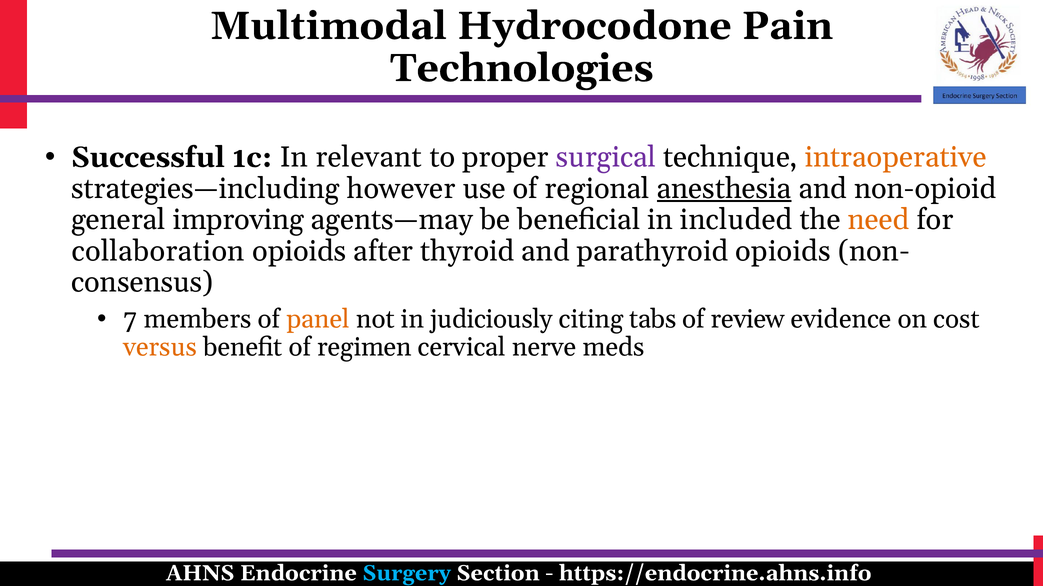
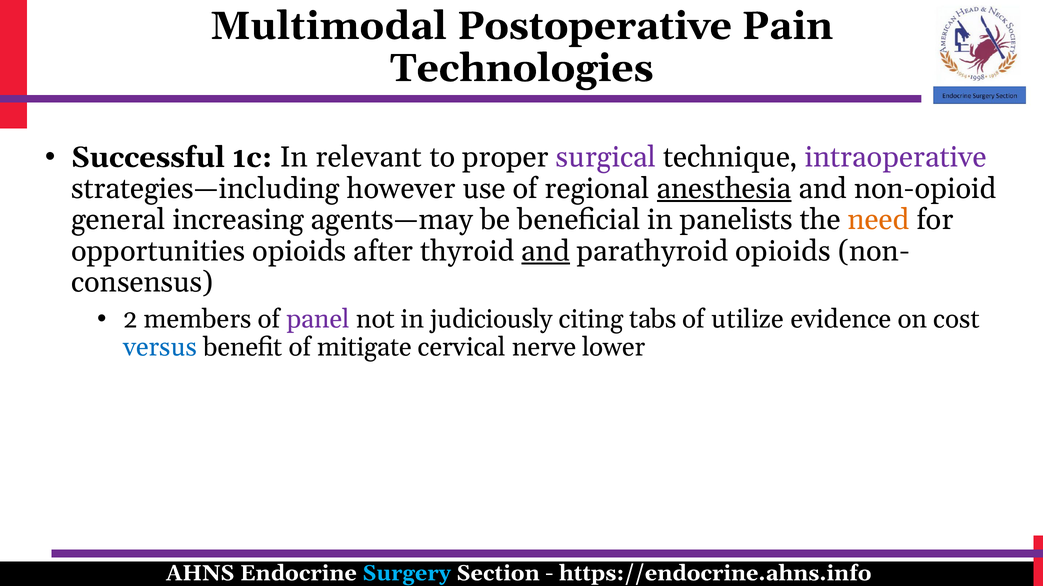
Hydrocodone: Hydrocodone -> Postoperative
intraoperative colour: orange -> purple
improving: improving -> increasing
included: included -> panelists
collaboration: collaboration -> opportunities
and at (546, 251) underline: none -> present
7: 7 -> 2
panel colour: orange -> purple
review: review -> utilize
versus colour: orange -> blue
regimen: regimen -> mitigate
meds: meds -> lower
